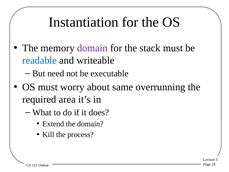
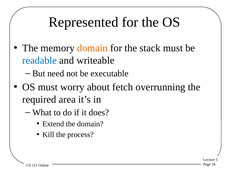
Instantiation: Instantiation -> Represented
domain at (92, 48) colour: purple -> orange
same: same -> fetch
